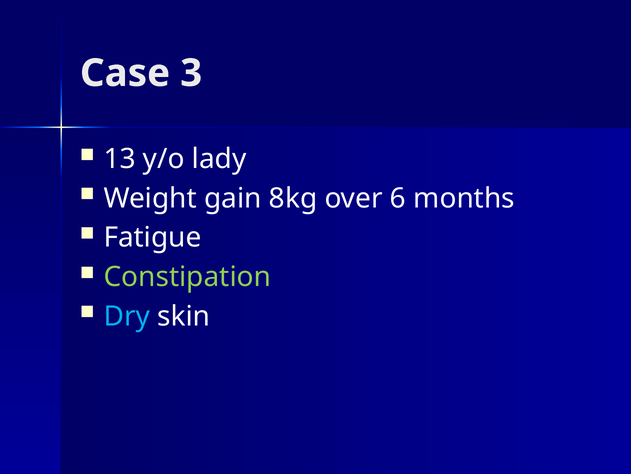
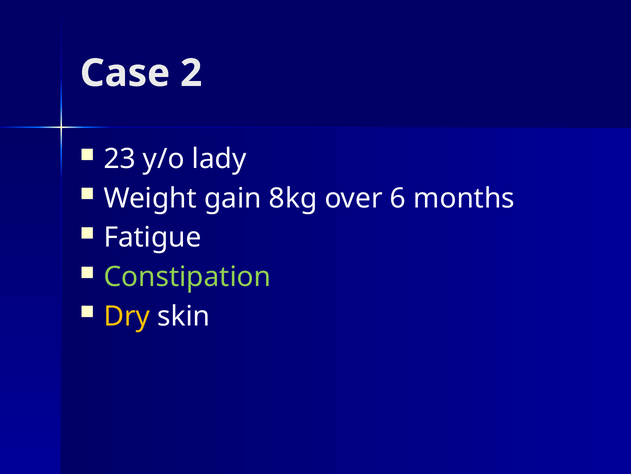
3: 3 -> 2
13: 13 -> 23
Dry colour: light blue -> yellow
